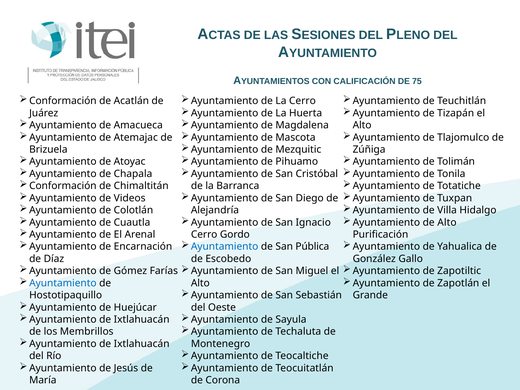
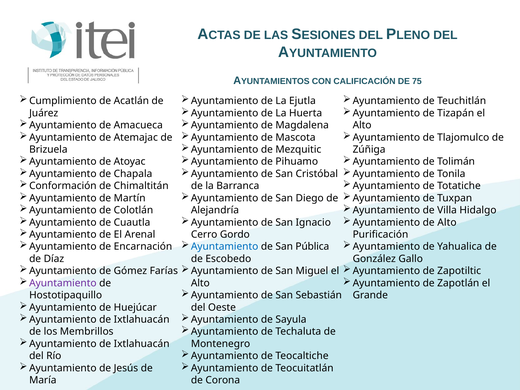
Conformación at (63, 101): Conformación -> Cumplimiento
La Cerro: Cerro -> Ejutla
Videos: Videos -> Martín
Ayuntamiento at (63, 283) colour: blue -> purple
